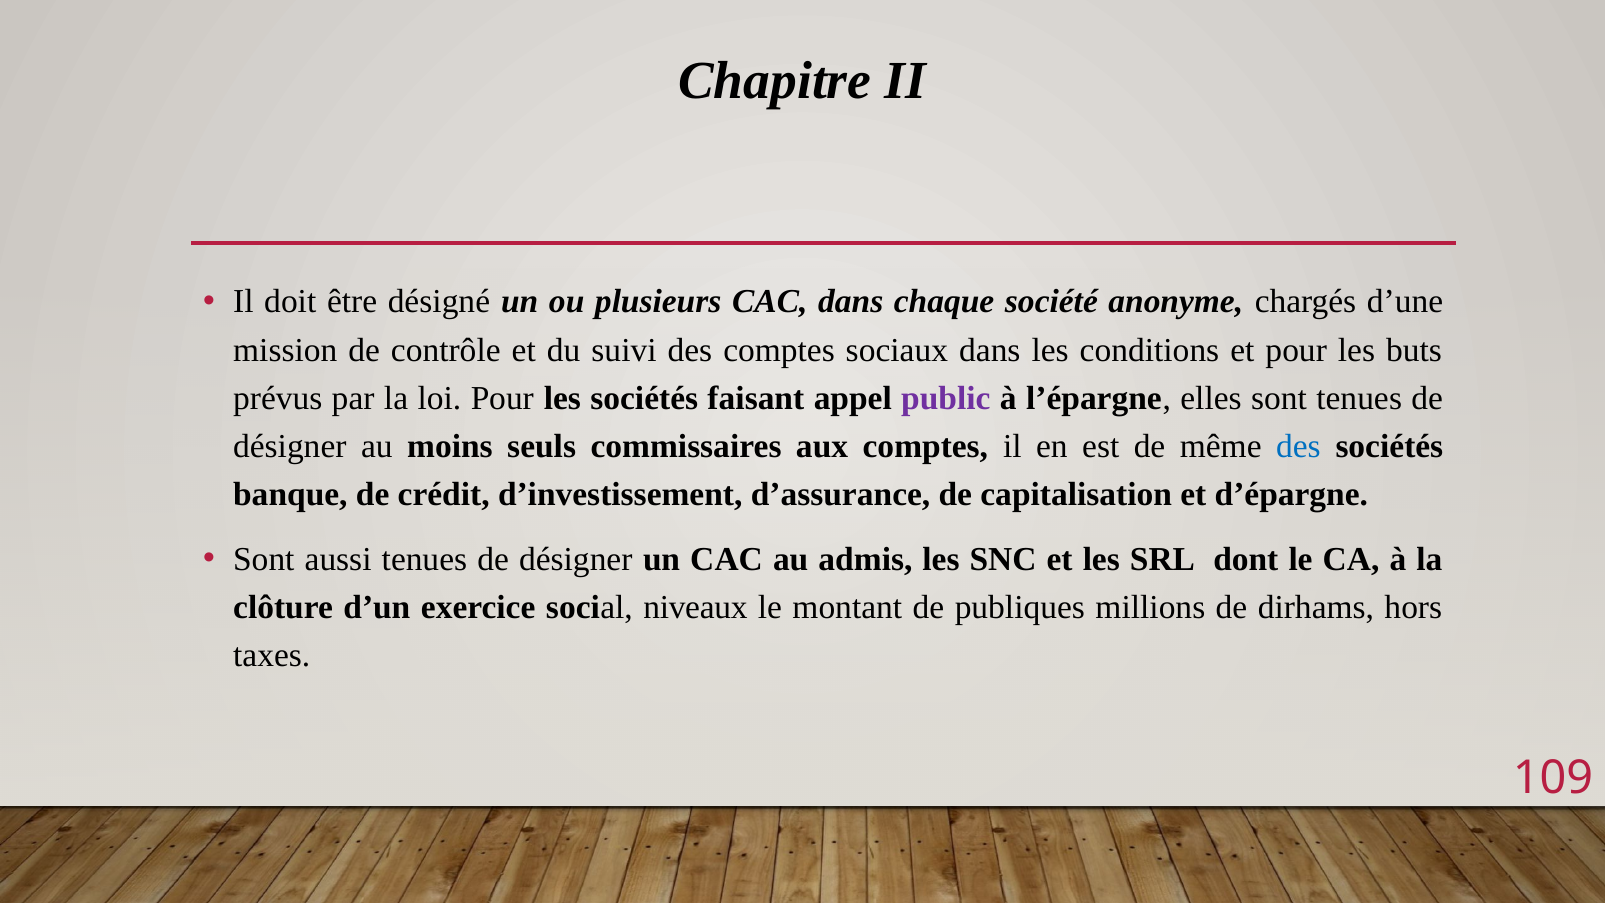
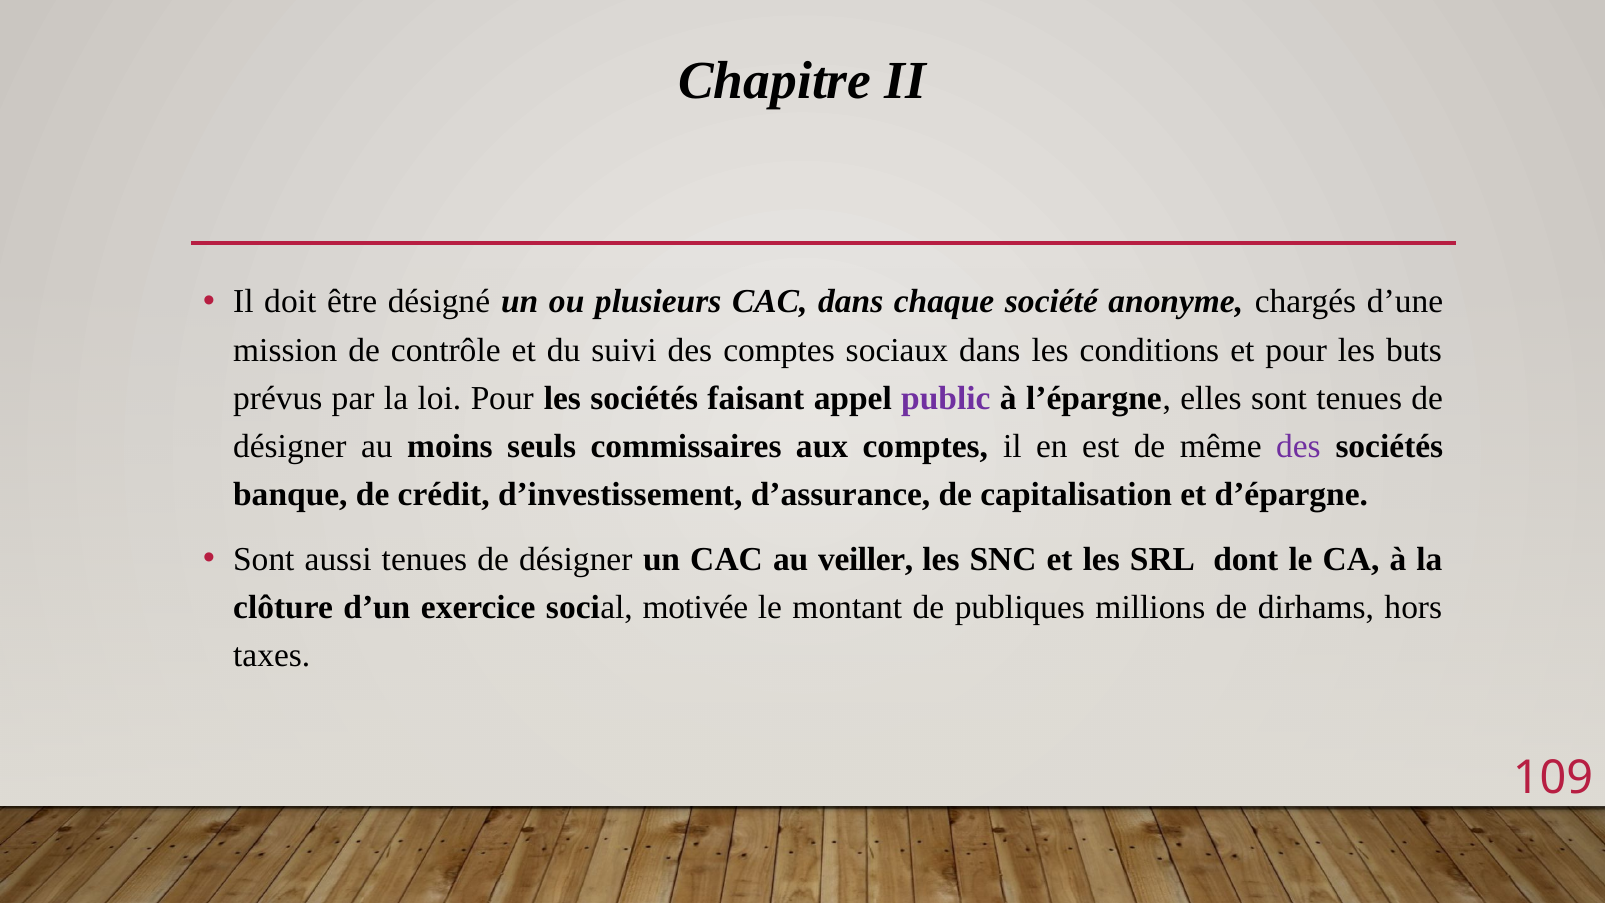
des at (1298, 446) colour: blue -> purple
admis: admis -> veiller
niveaux: niveaux -> motivée
